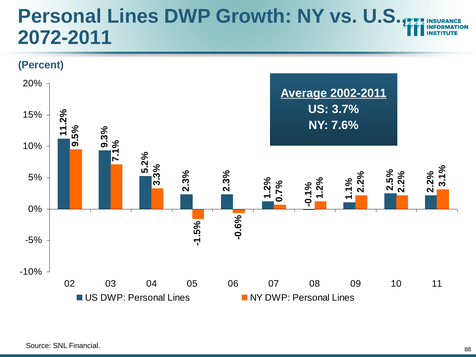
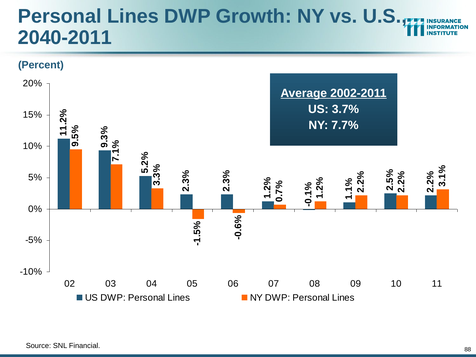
2072-2011: 2072-2011 -> 2040-2011
7.6%: 7.6% -> 7.7%
